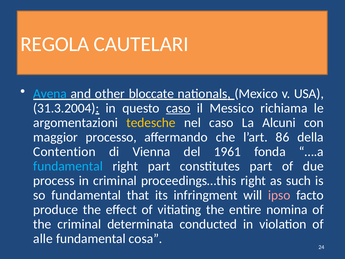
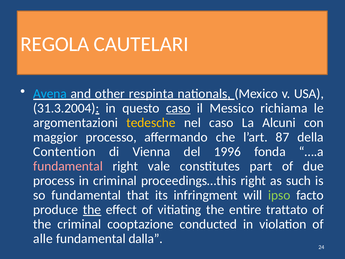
bloccate: bloccate -> respinta
86: 86 -> 87
1961: 1961 -> 1996
fundamental at (68, 166) colour: light blue -> pink
right part: part -> vale
ipso colour: pink -> light green
the at (92, 209) underline: none -> present
nomina: nomina -> trattato
determinata: determinata -> cooptazione
cosa: cosa -> dalla
